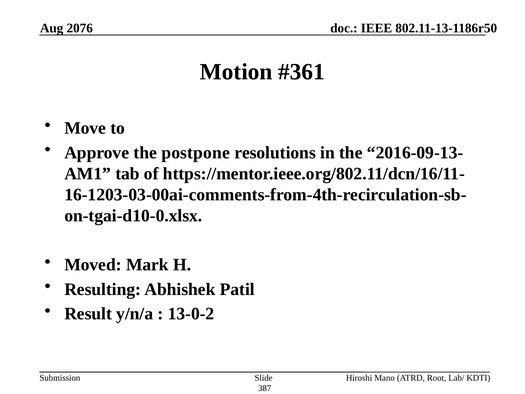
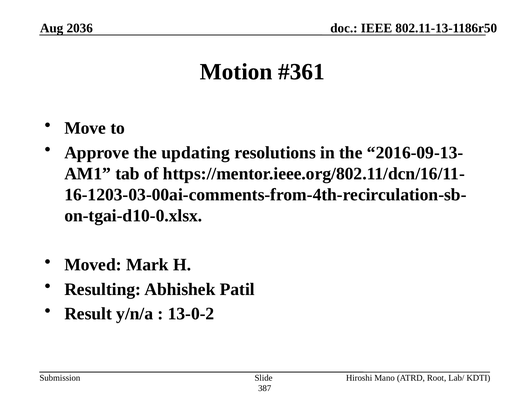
2076: 2076 -> 2036
postpone: postpone -> updating
